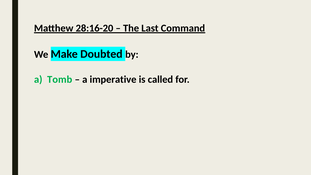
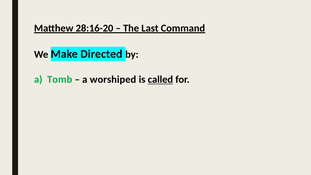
Doubted: Doubted -> Directed
imperative: imperative -> worshiped
called underline: none -> present
